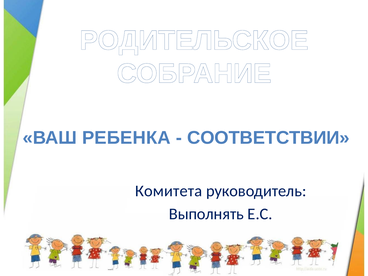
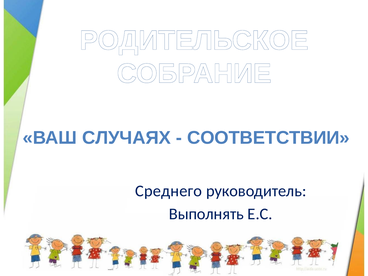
РЕБЕНКА: РЕБЕНКА -> СЛУЧАЯХ
Комитета: Комитета -> Среднего
